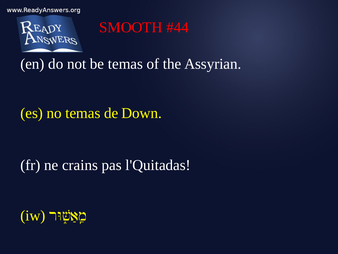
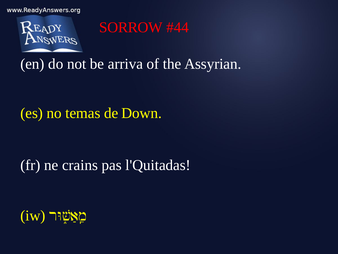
SMOOTH: SMOOTH -> SORROW
be temas: temas -> arriva
